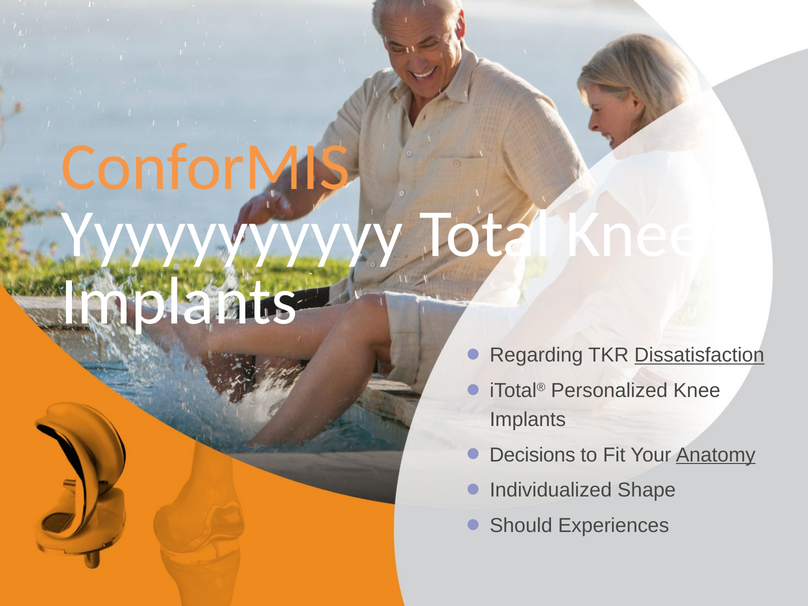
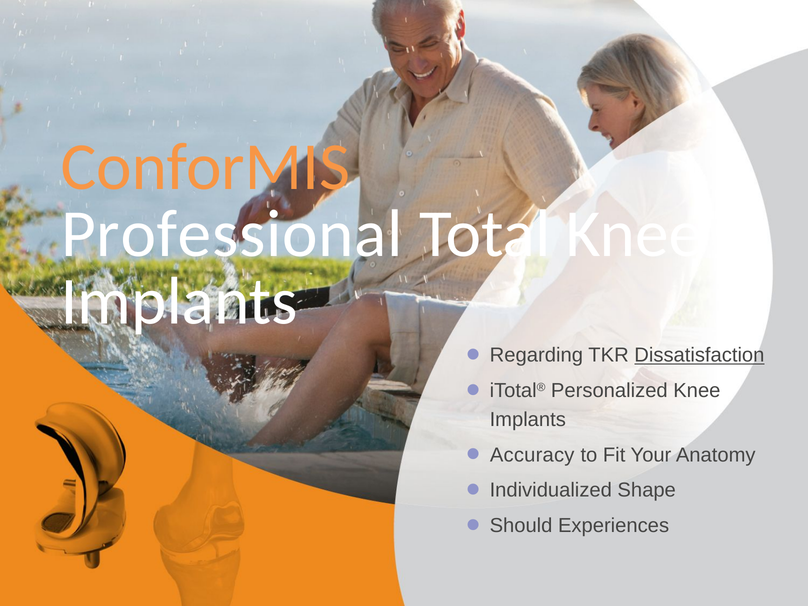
Yyyyyyyyyyy: Yyyyyyyyyyy -> Professional
Decisions: Decisions -> Accuracy
Anatomy underline: present -> none
